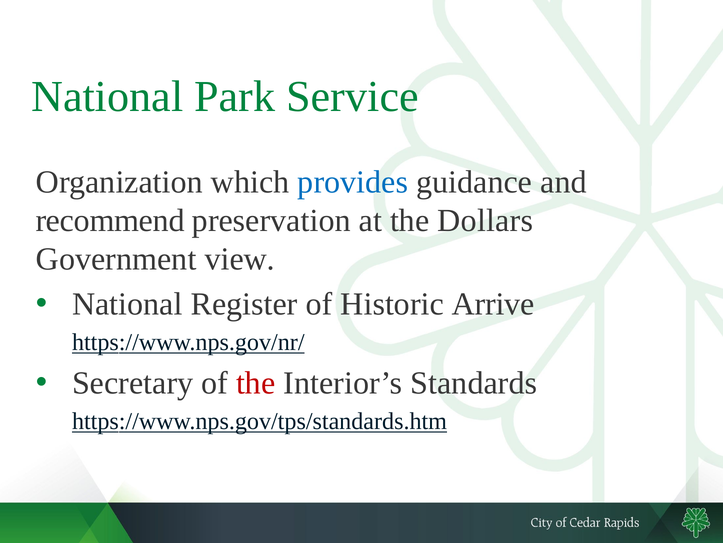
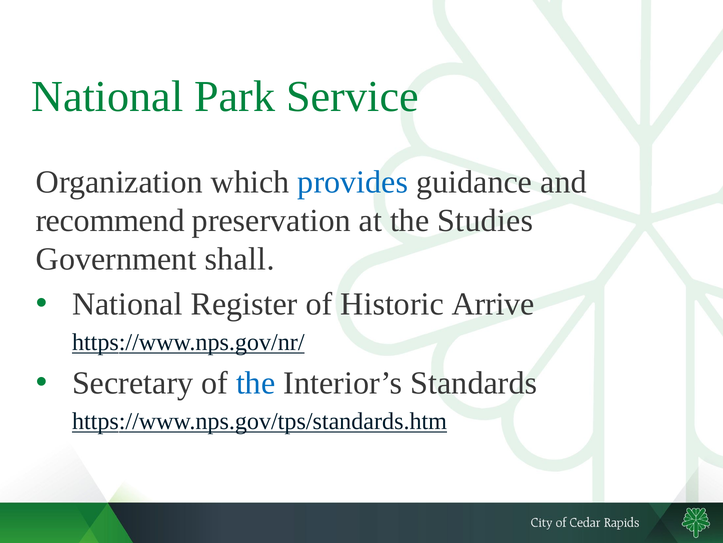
Dollars: Dollars -> Studies
view: view -> shall
the at (256, 383) colour: red -> blue
